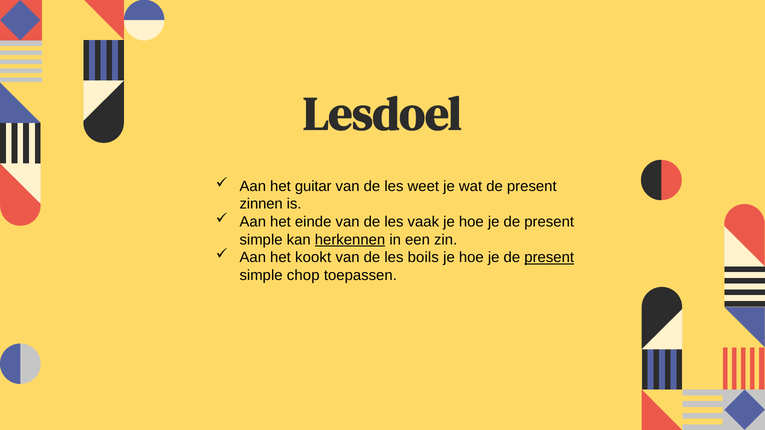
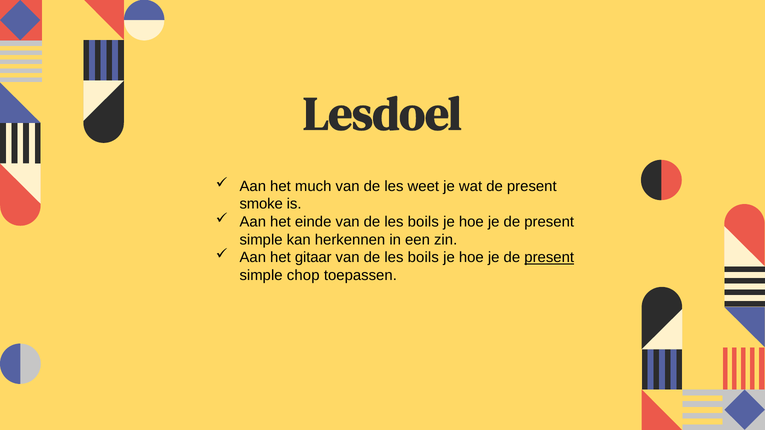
guitar: guitar -> much
zinnen: zinnen -> smoke
vaak at (423, 222): vaak -> boils
herkennen underline: present -> none
kookt: kookt -> gitaar
